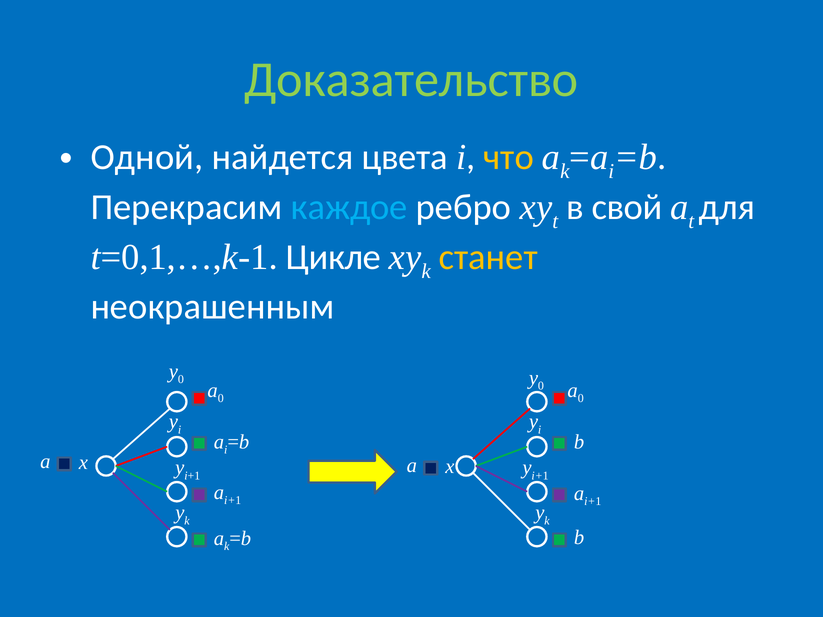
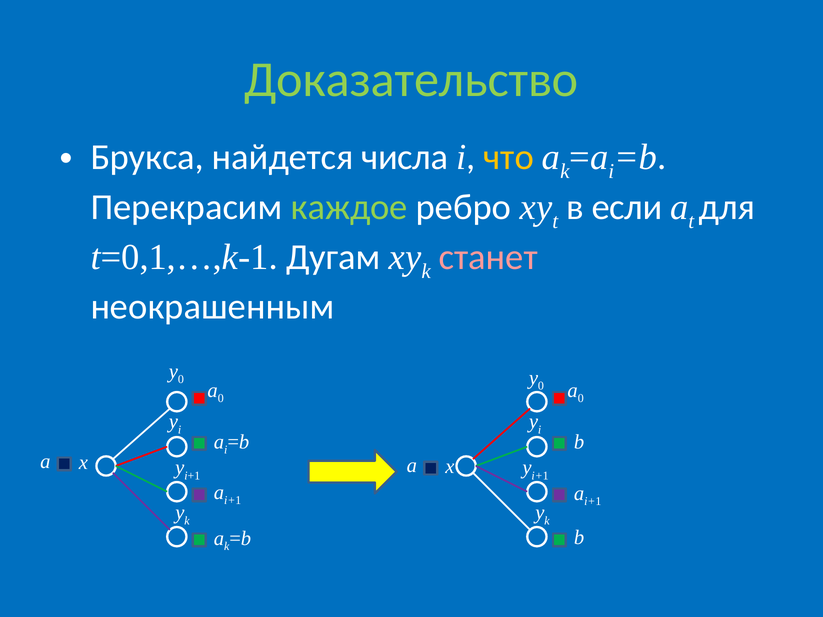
Одной: Одной -> Брукса
цвета: цвета -> числа
каждое colour: light blue -> light green
свой: свой -> если
Цикле: Цикле -> Дугам
станет colour: yellow -> pink
